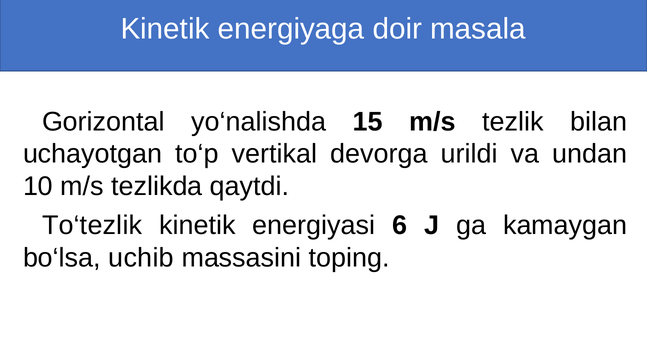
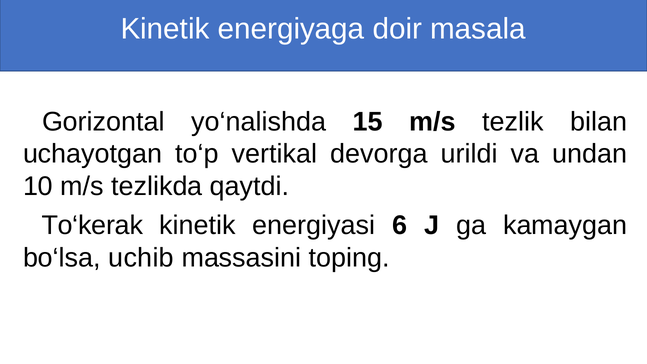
To‘tezlik: To‘tezlik -> To‘kerak
